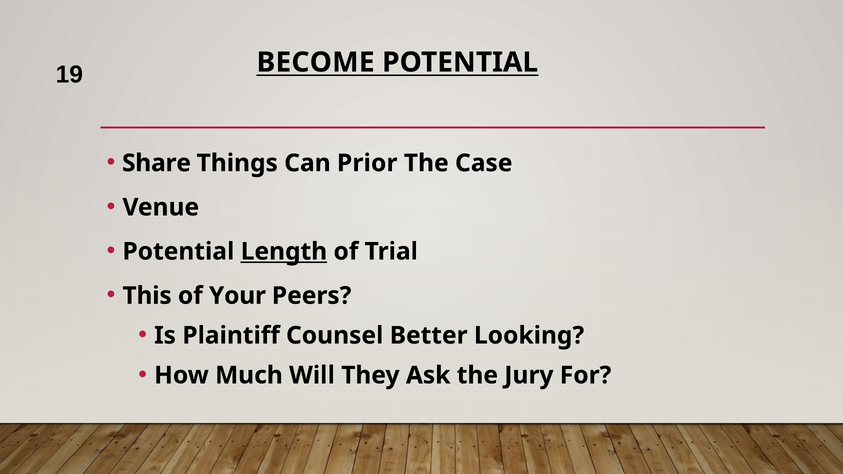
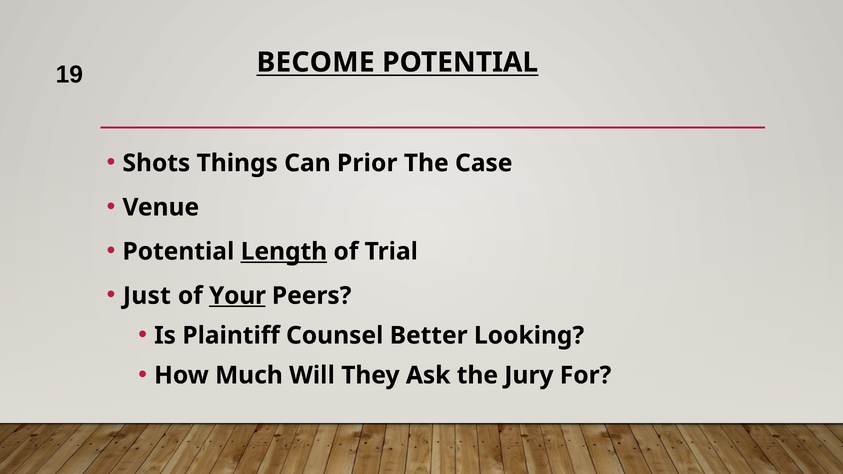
Share: Share -> Shots
This: This -> Just
Your underline: none -> present
